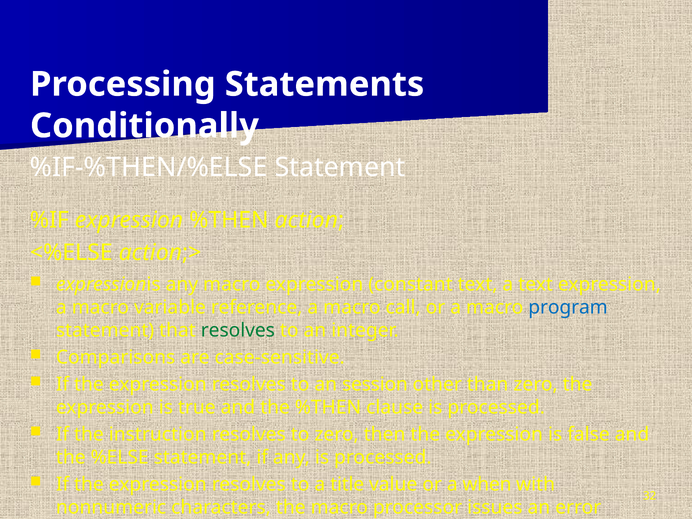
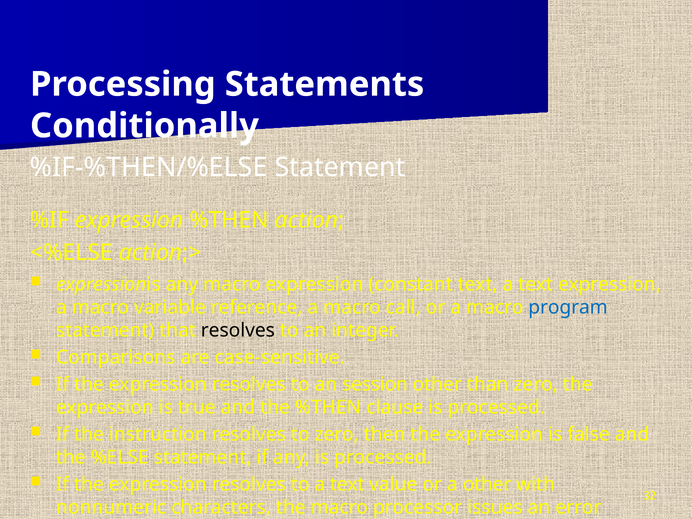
resolves at (238, 330) colour: green -> black
to a title: title -> text
a when: when -> other
